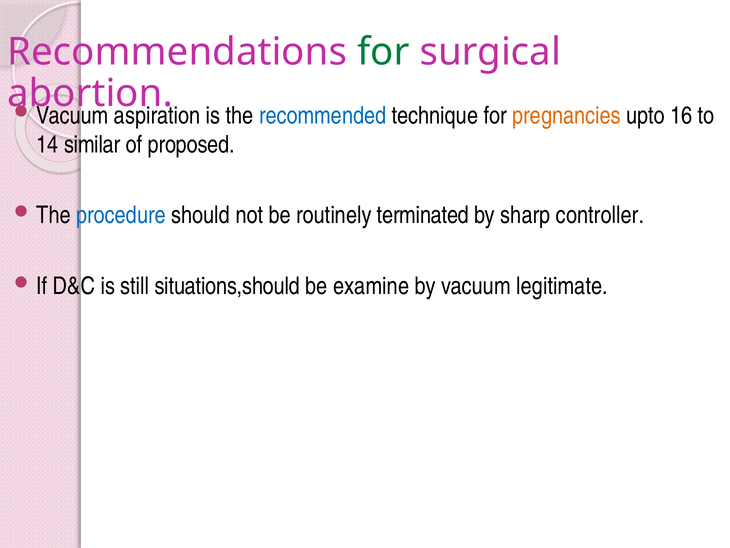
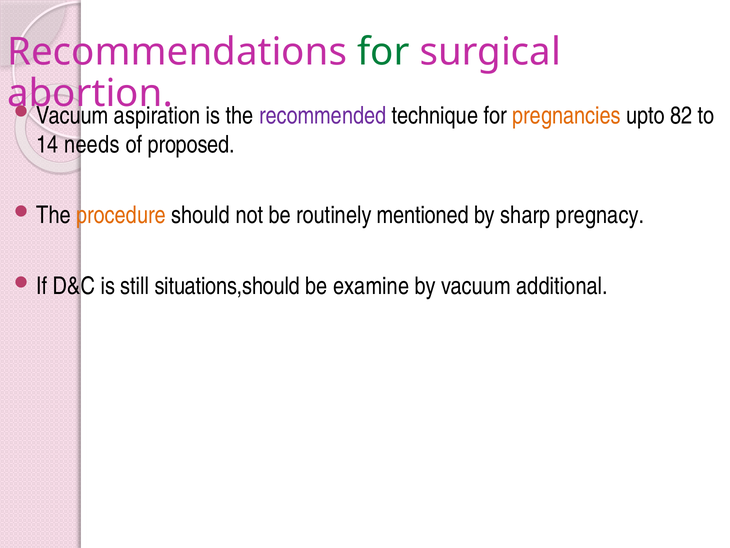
recommended colour: blue -> purple
16: 16 -> 82
similar: similar -> needs
procedure colour: blue -> orange
terminated: terminated -> mentioned
controller: controller -> pregnacy
legitimate: legitimate -> additional
